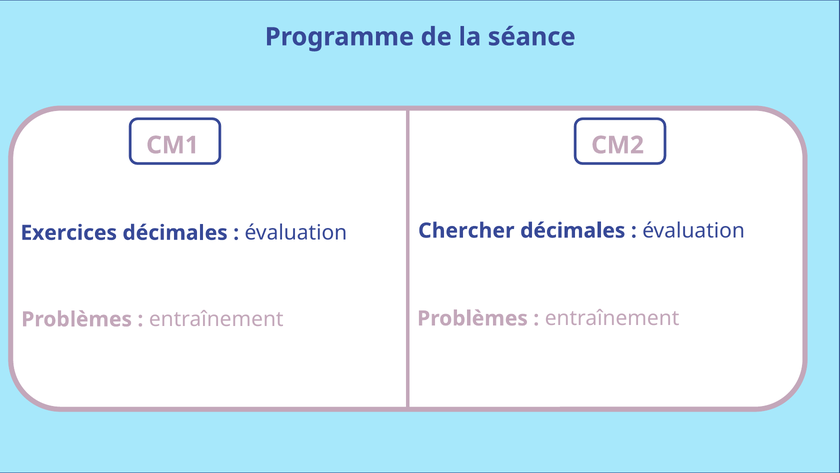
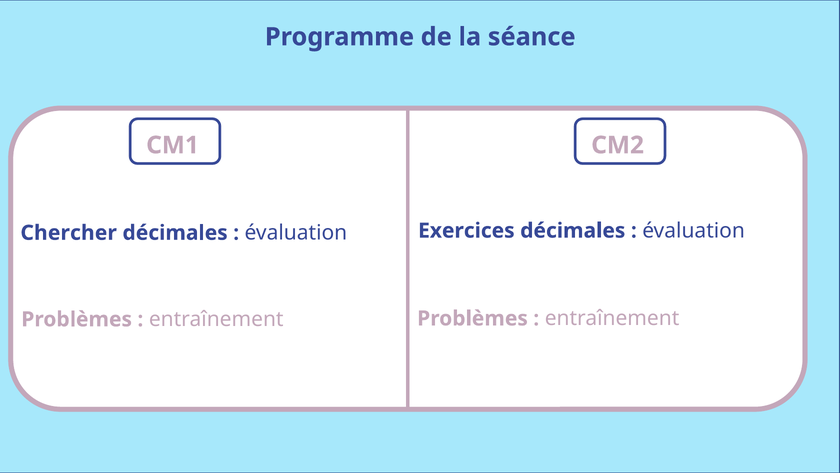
Exercices: Exercices -> Chercher
Chercher: Chercher -> Exercices
